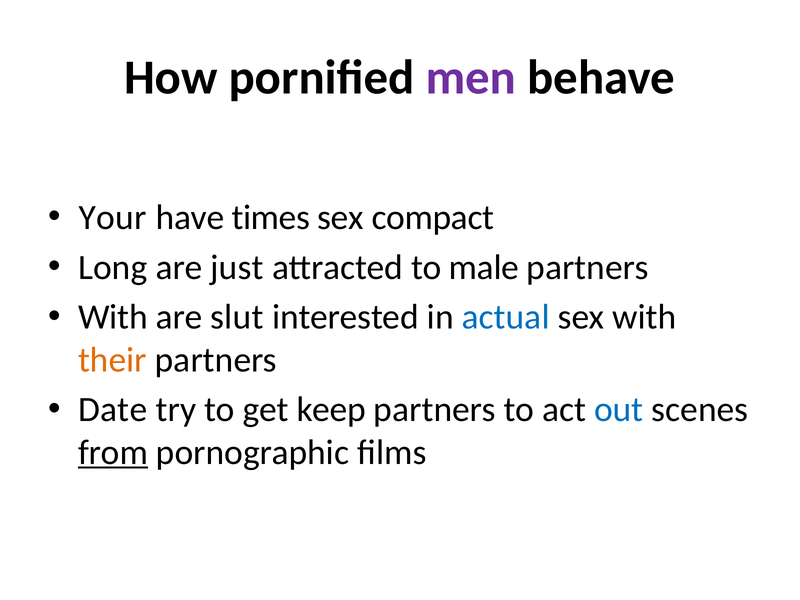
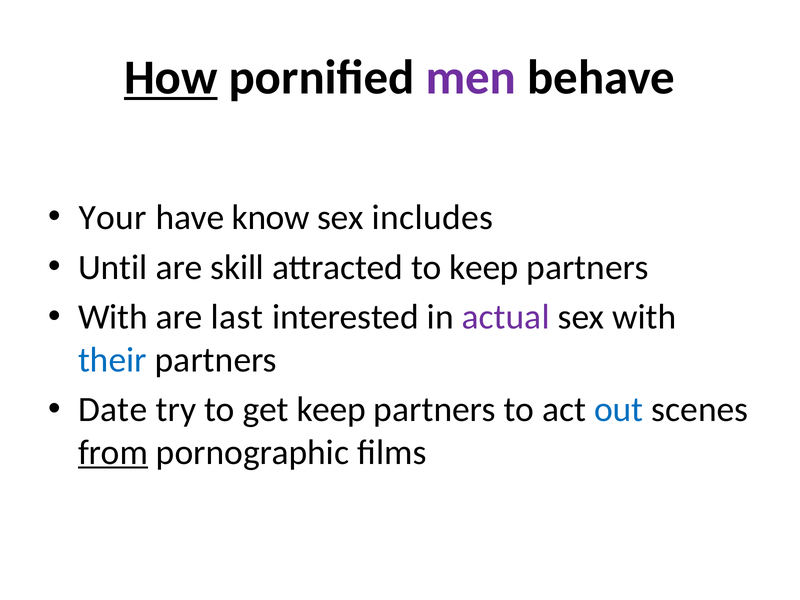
How underline: none -> present
times: times -> know
compact: compact -> includes
Long: Long -> Until
just: just -> skill
to male: male -> keep
slut: slut -> last
actual colour: blue -> purple
their colour: orange -> blue
